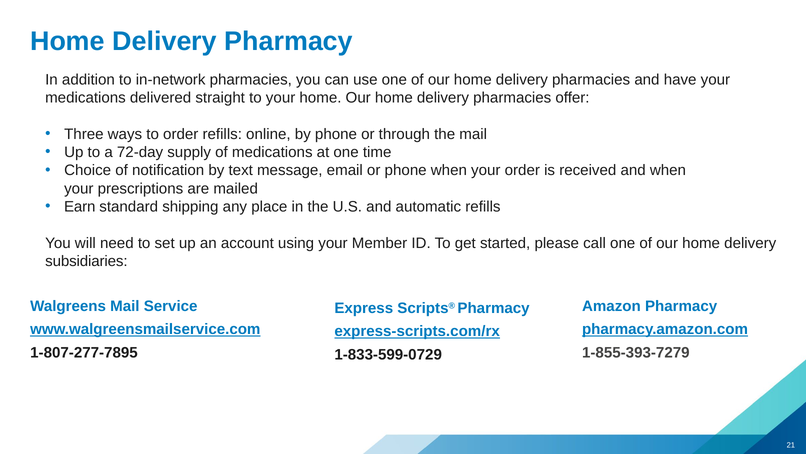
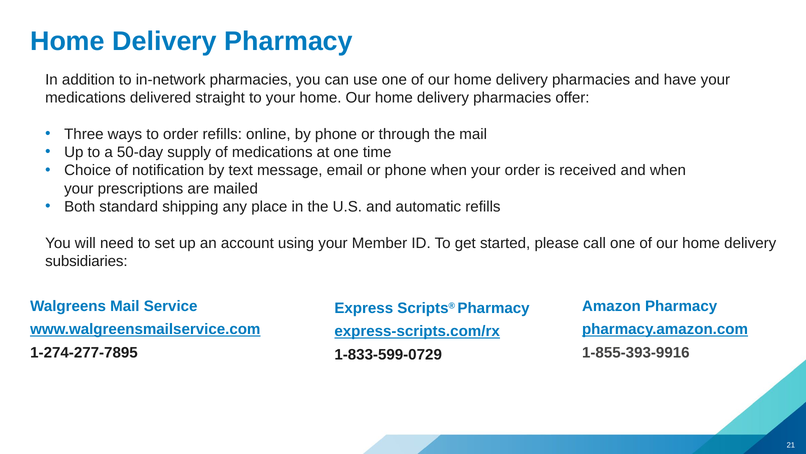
72-day: 72-day -> 50-day
Earn: Earn -> Both
1-807-277-7895: 1-807-277-7895 -> 1-274-277-7895
1-855-393-7279: 1-855-393-7279 -> 1-855-393-9916
